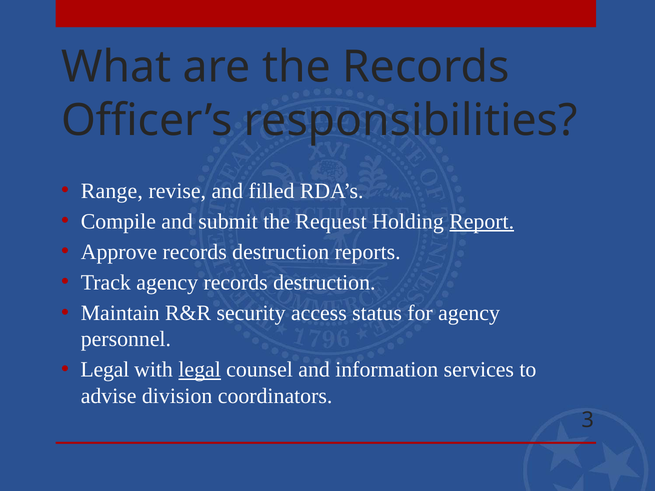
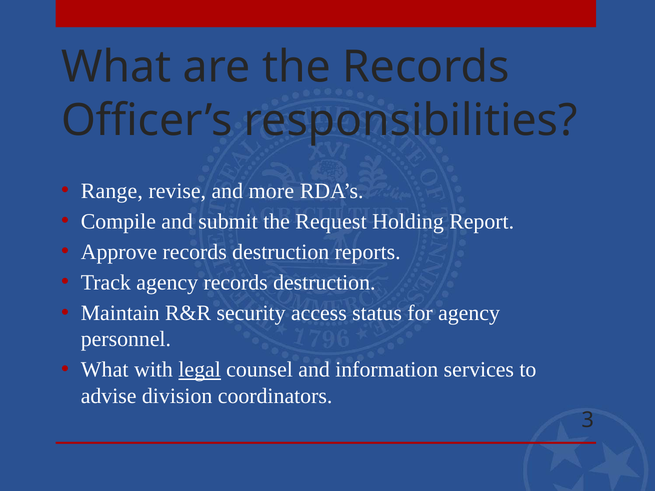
filled: filled -> more
Report underline: present -> none
Legal at (105, 370): Legal -> What
